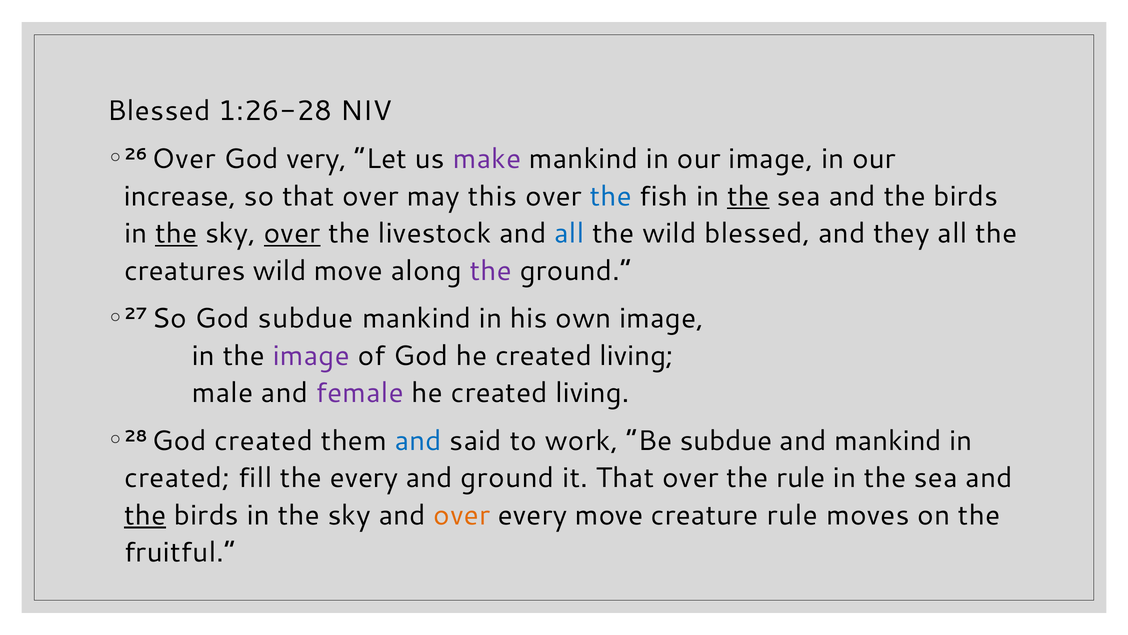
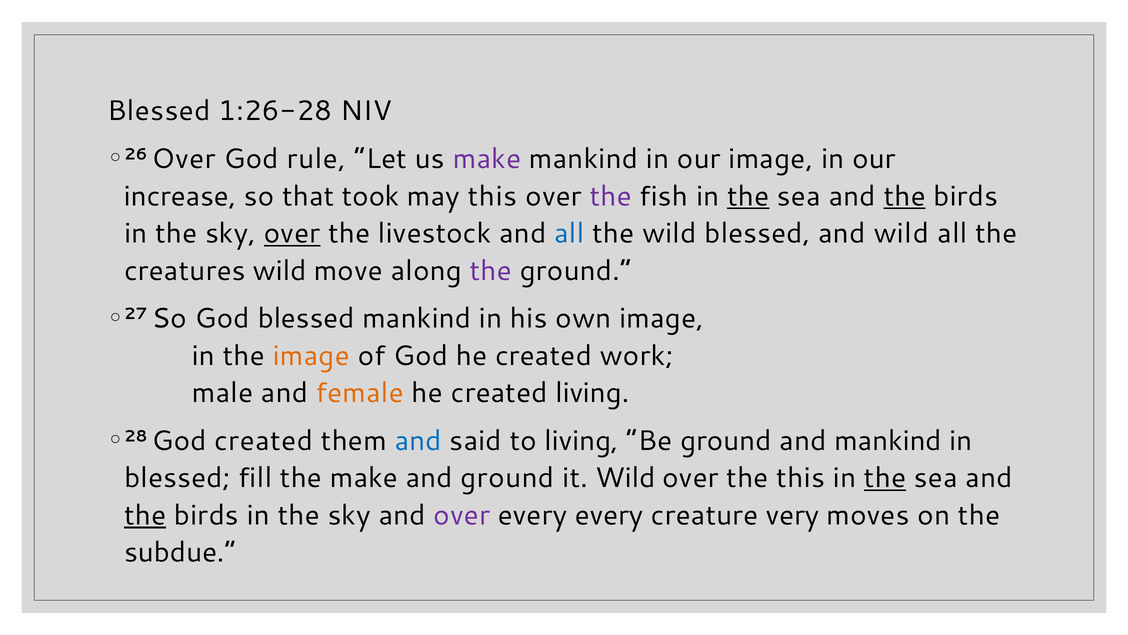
very: very -> rule
so that over: over -> took
the at (611, 196) colour: blue -> purple
the at (905, 196) underline: none -> present
the at (176, 233) underline: present -> none
and they: they -> wild
God subdue: subdue -> blessed
image at (311, 355) colour: purple -> orange
God he created living: living -> work
female colour: purple -> orange
to work: work -> living
Be subdue: subdue -> ground
created at (177, 478): created -> blessed
the every: every -> make
it That: That -> Wild
the rule: rule -> this
the at (885, 478) underline: none -> present
over at (462, 515) colour: orange -> purple
every move: move -> every
creature rule: rule -> very
fruitful: fruitful -> subdue
